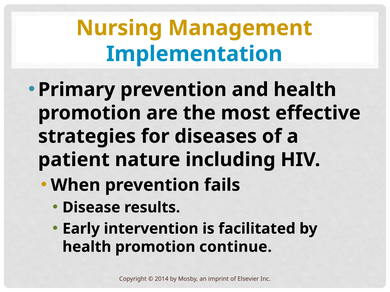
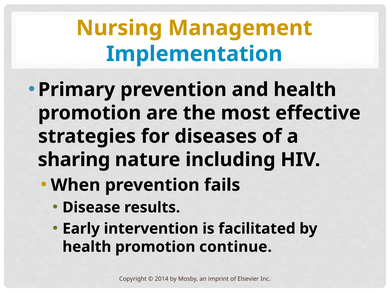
patient: patient -> sharing
